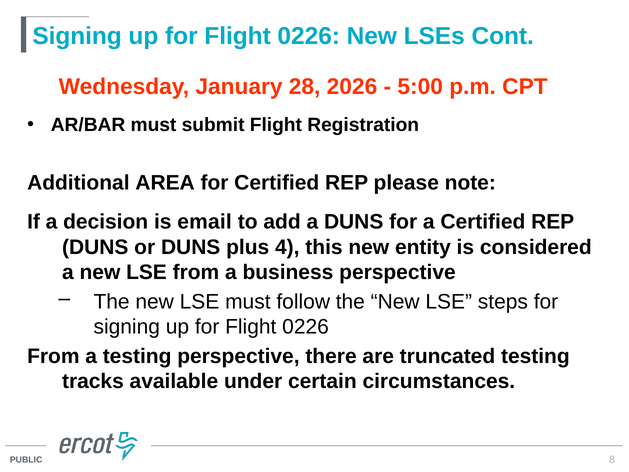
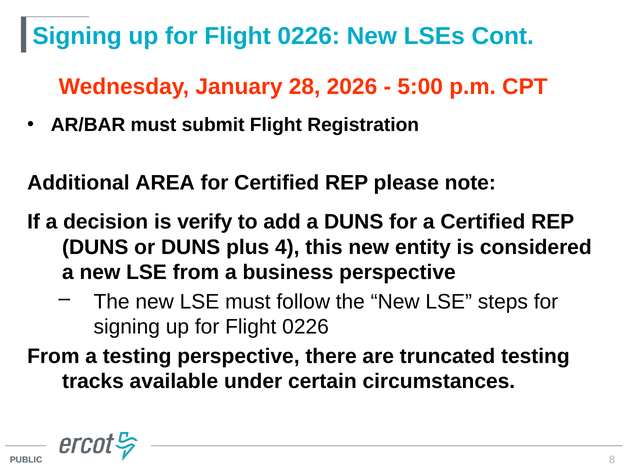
email: email -> verify
